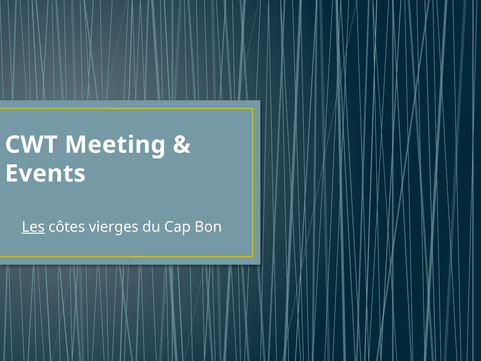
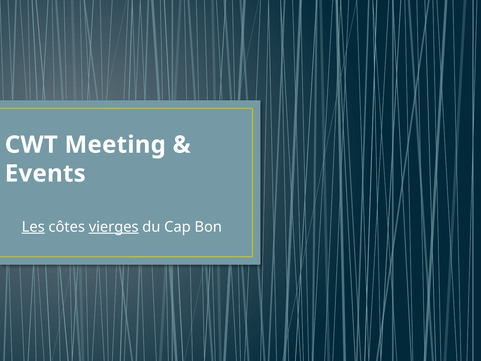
vierges underline: none -> present
